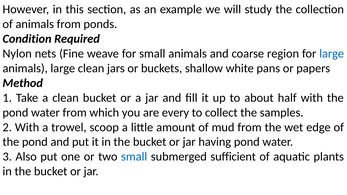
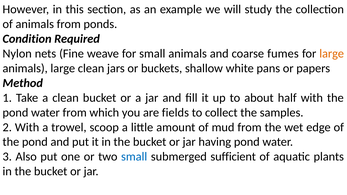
region: region -> fumes
large at (332, 54) colour: blue -> orange
every: every -> fields
